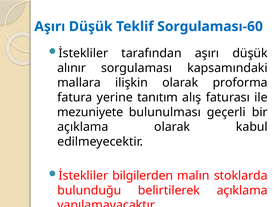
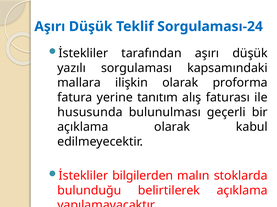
Sorgulaması-60: Sorgulaması-60 -> Sorgulaması-24
alınır: alınır -> yazılı
mezuniyete: mezuniyete -> hususunda
